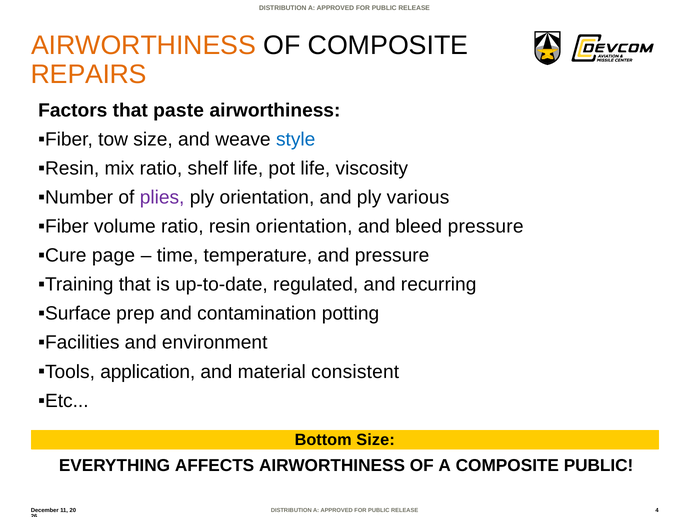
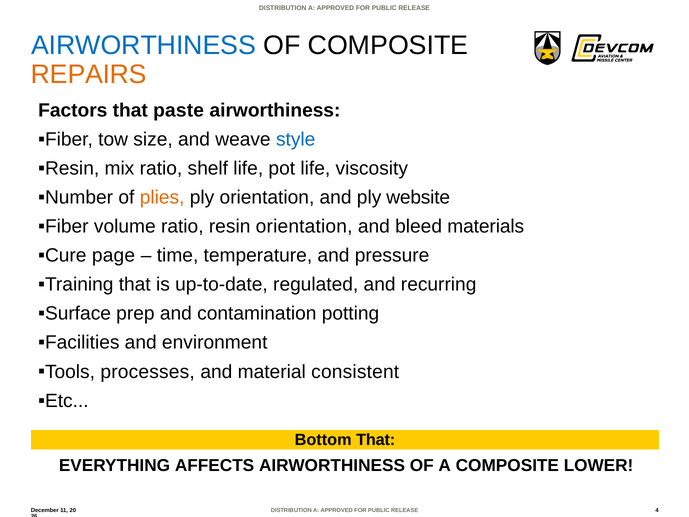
AIRWORTHINESS at (143, 45) colour: orange -> blue
plies colour: purple -> orange
various: various -> website
bleed pressure: pressure -> materials
application: application -> processes
Bottom Size: Size -> That
COMPOSITE PUBLIC: PUBLIC -> LOWER
